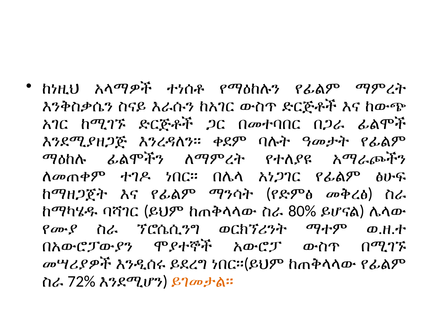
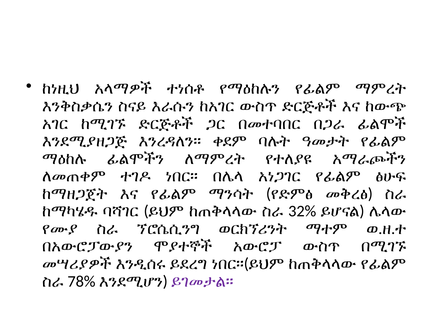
80%: 80% -> 32%
72%: 72% -> 78%
ይገመታል፡፡ colour: orange -> purple
